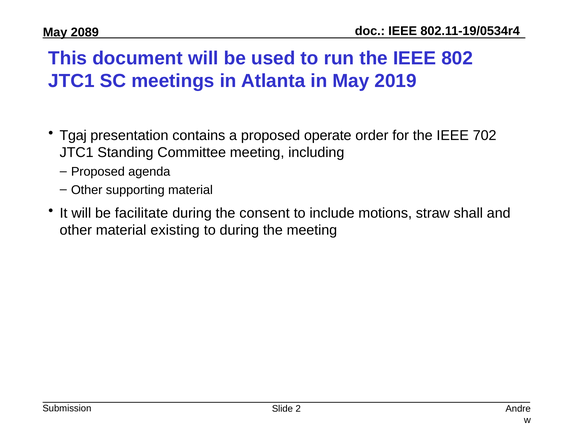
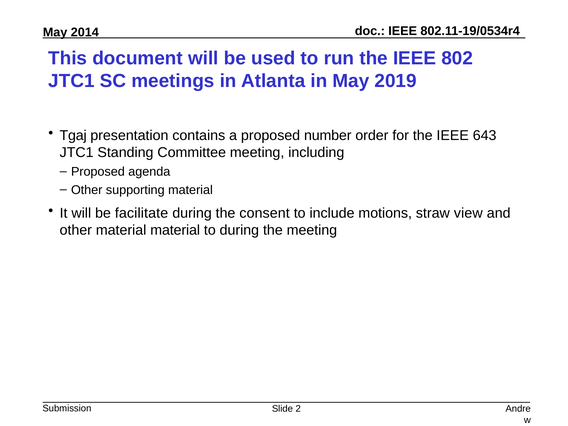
2089: 2089 -> 2014
operate: operate -> number
702: 702 -> 643
shall: shall -> view
material existing: existing -> material
